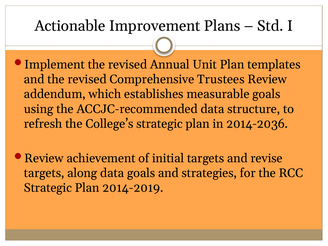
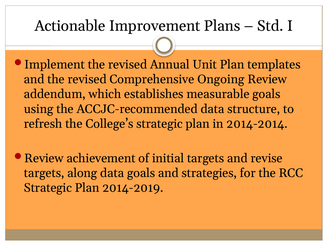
Trustees: Trustees -> Ongoing
2014-2036: 2014-2036 -> 2014-2014
